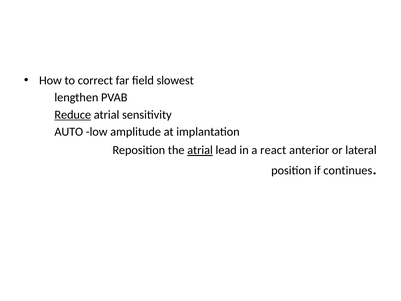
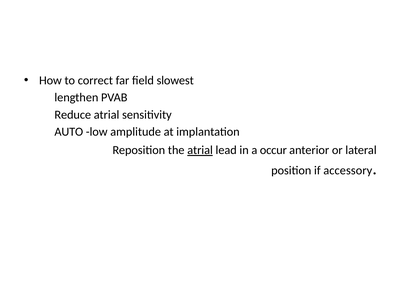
Reduce underline: present -> none
react: react -> occur
continues: continues -> accessory
